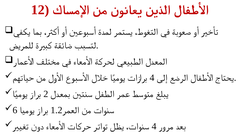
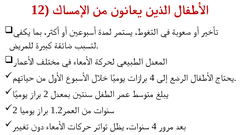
6 at (15, 110): 6 -> 2
